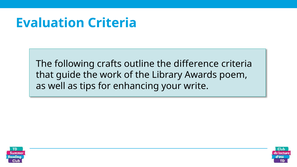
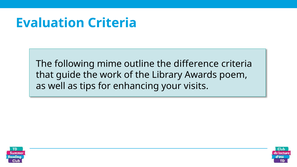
crafts: crafts -> mime
write: write -> visits
